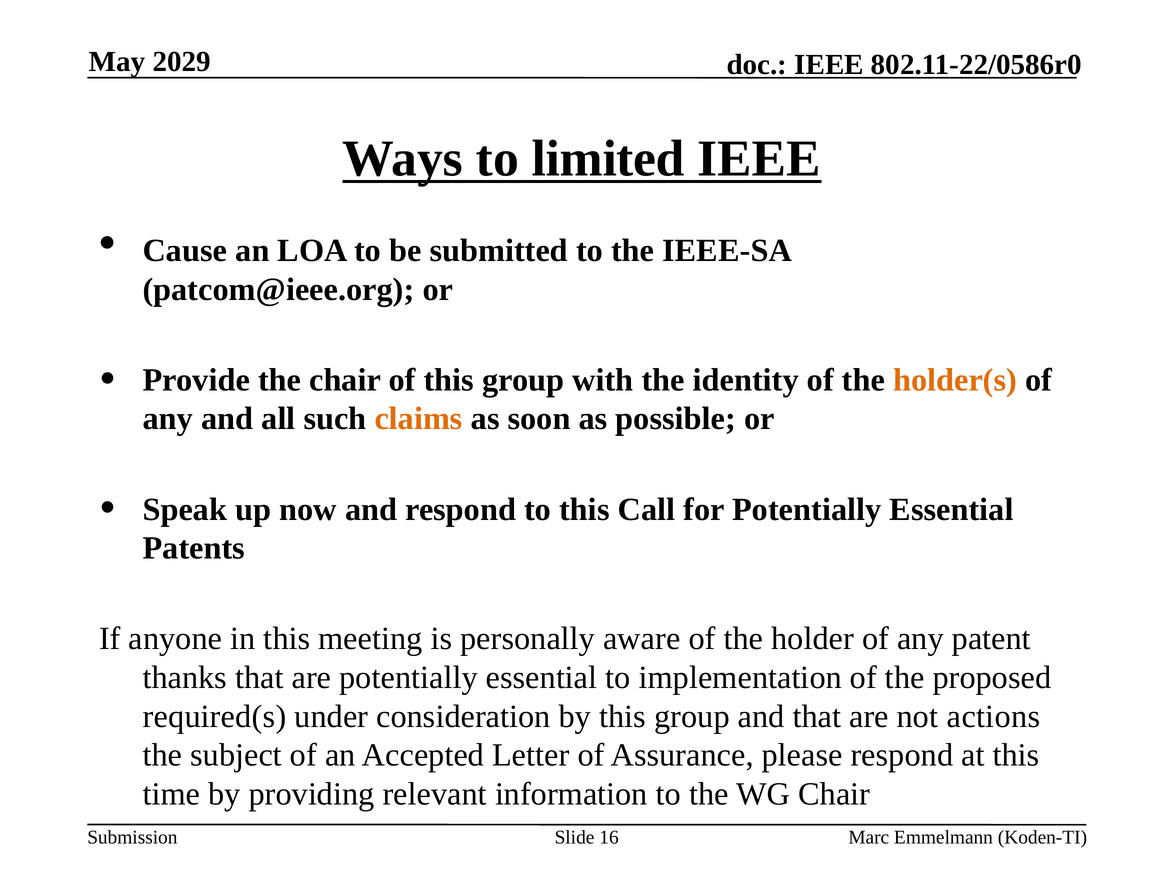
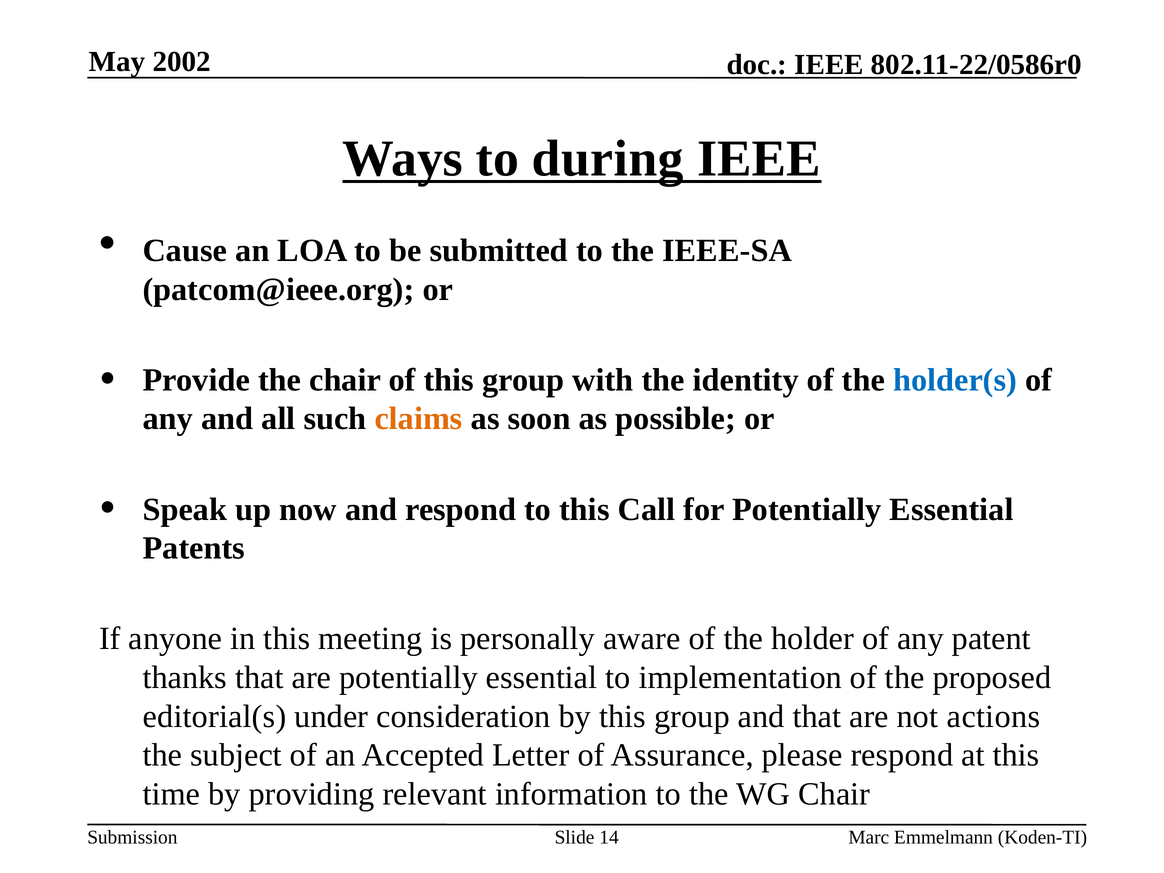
2029: 2029 -> 2002
limited: limited -> during
holder(s colour: orange -> blue
required(s: required(s -> editorial(s
16: 16 -> 14
